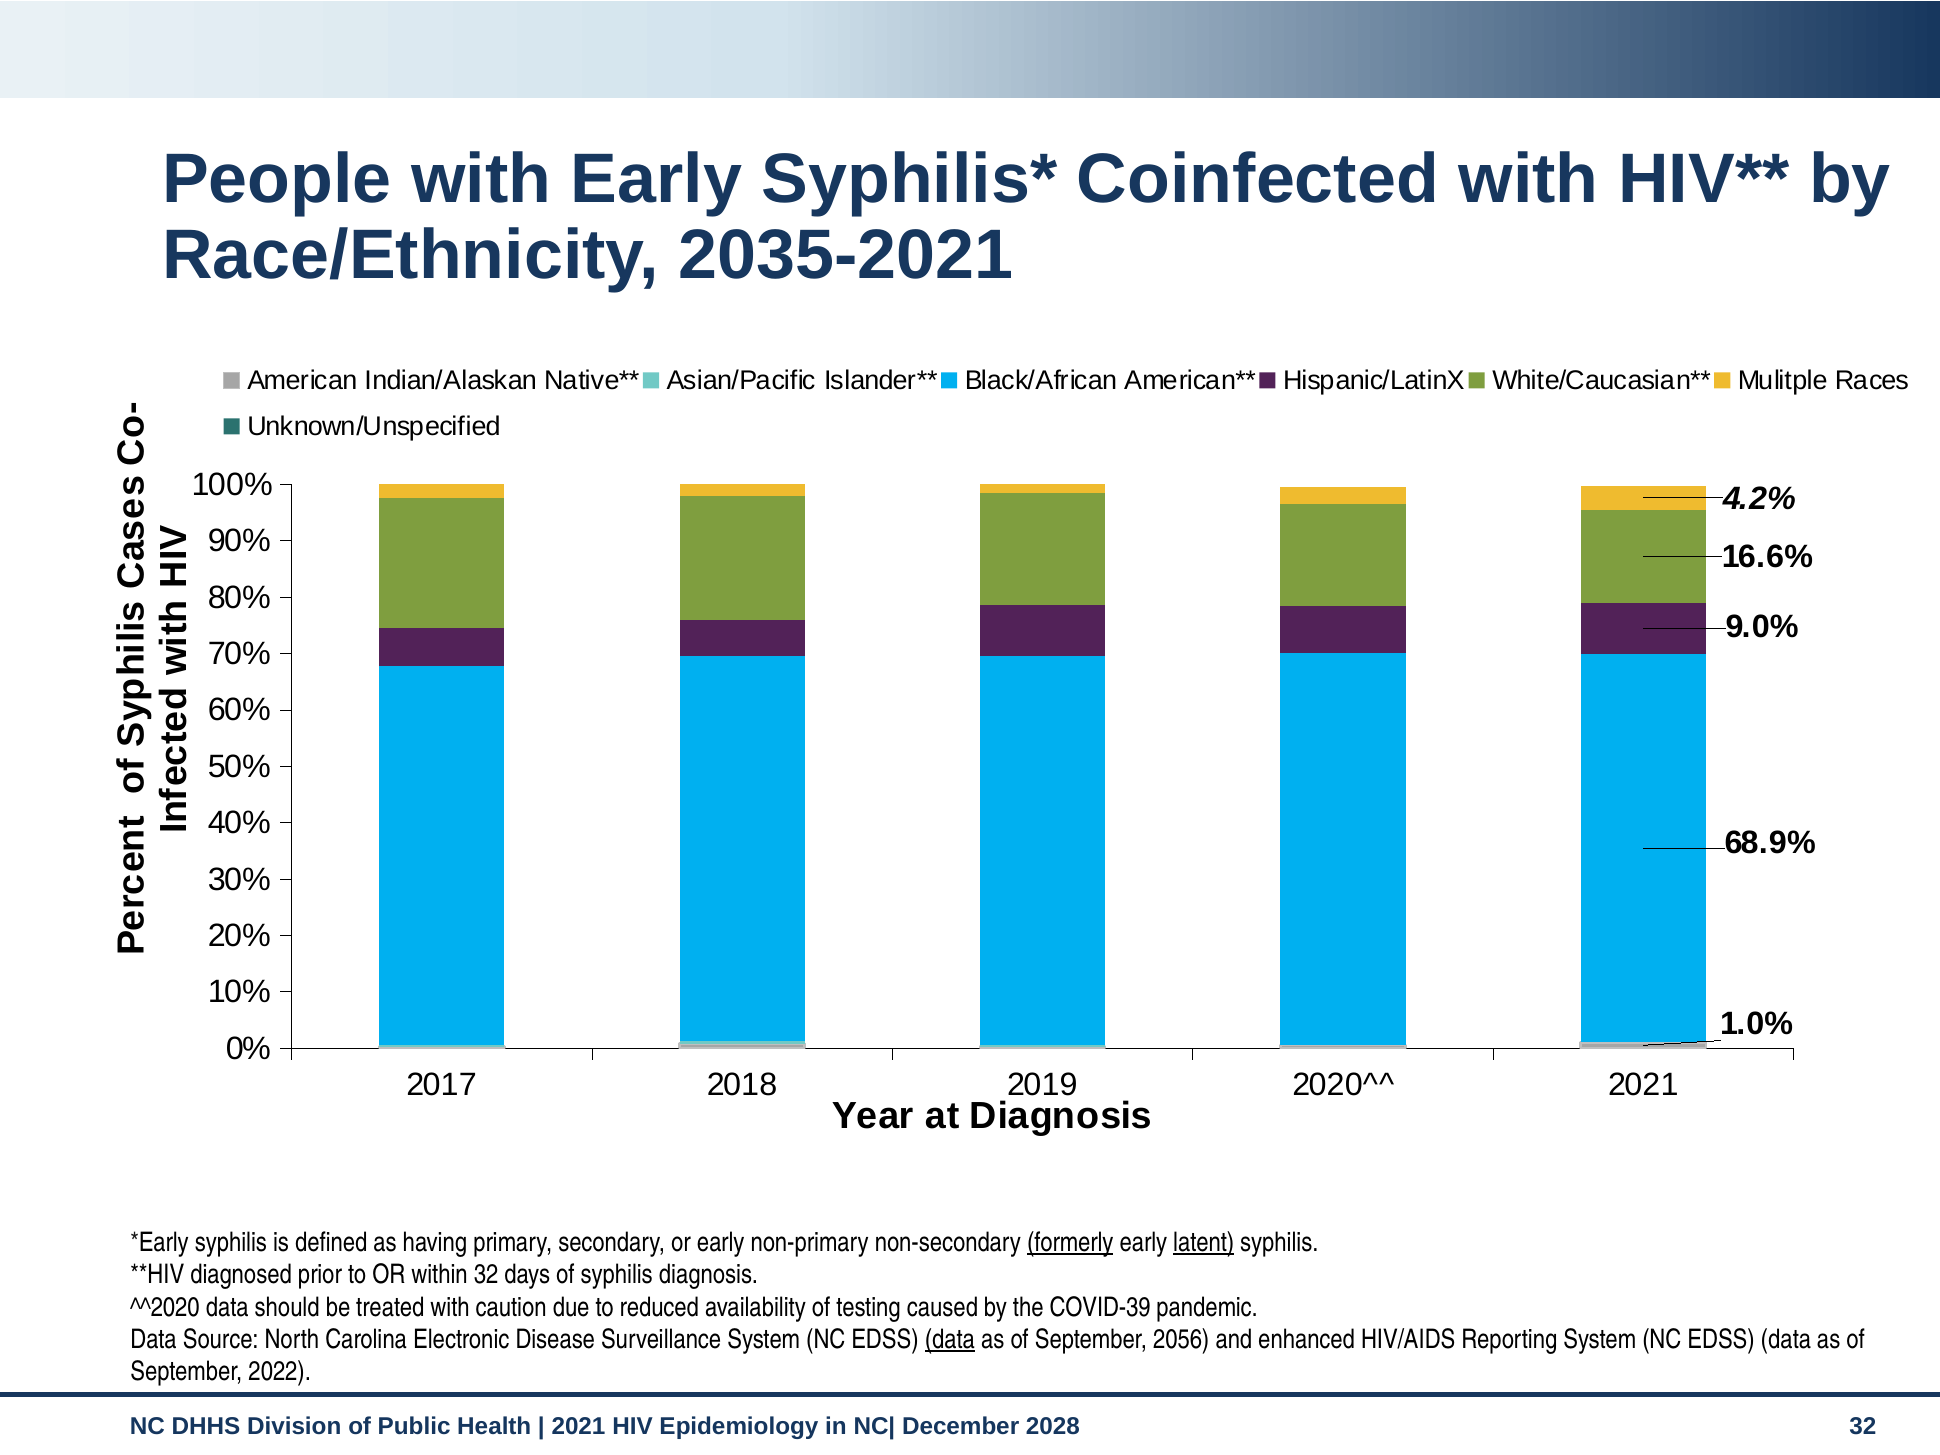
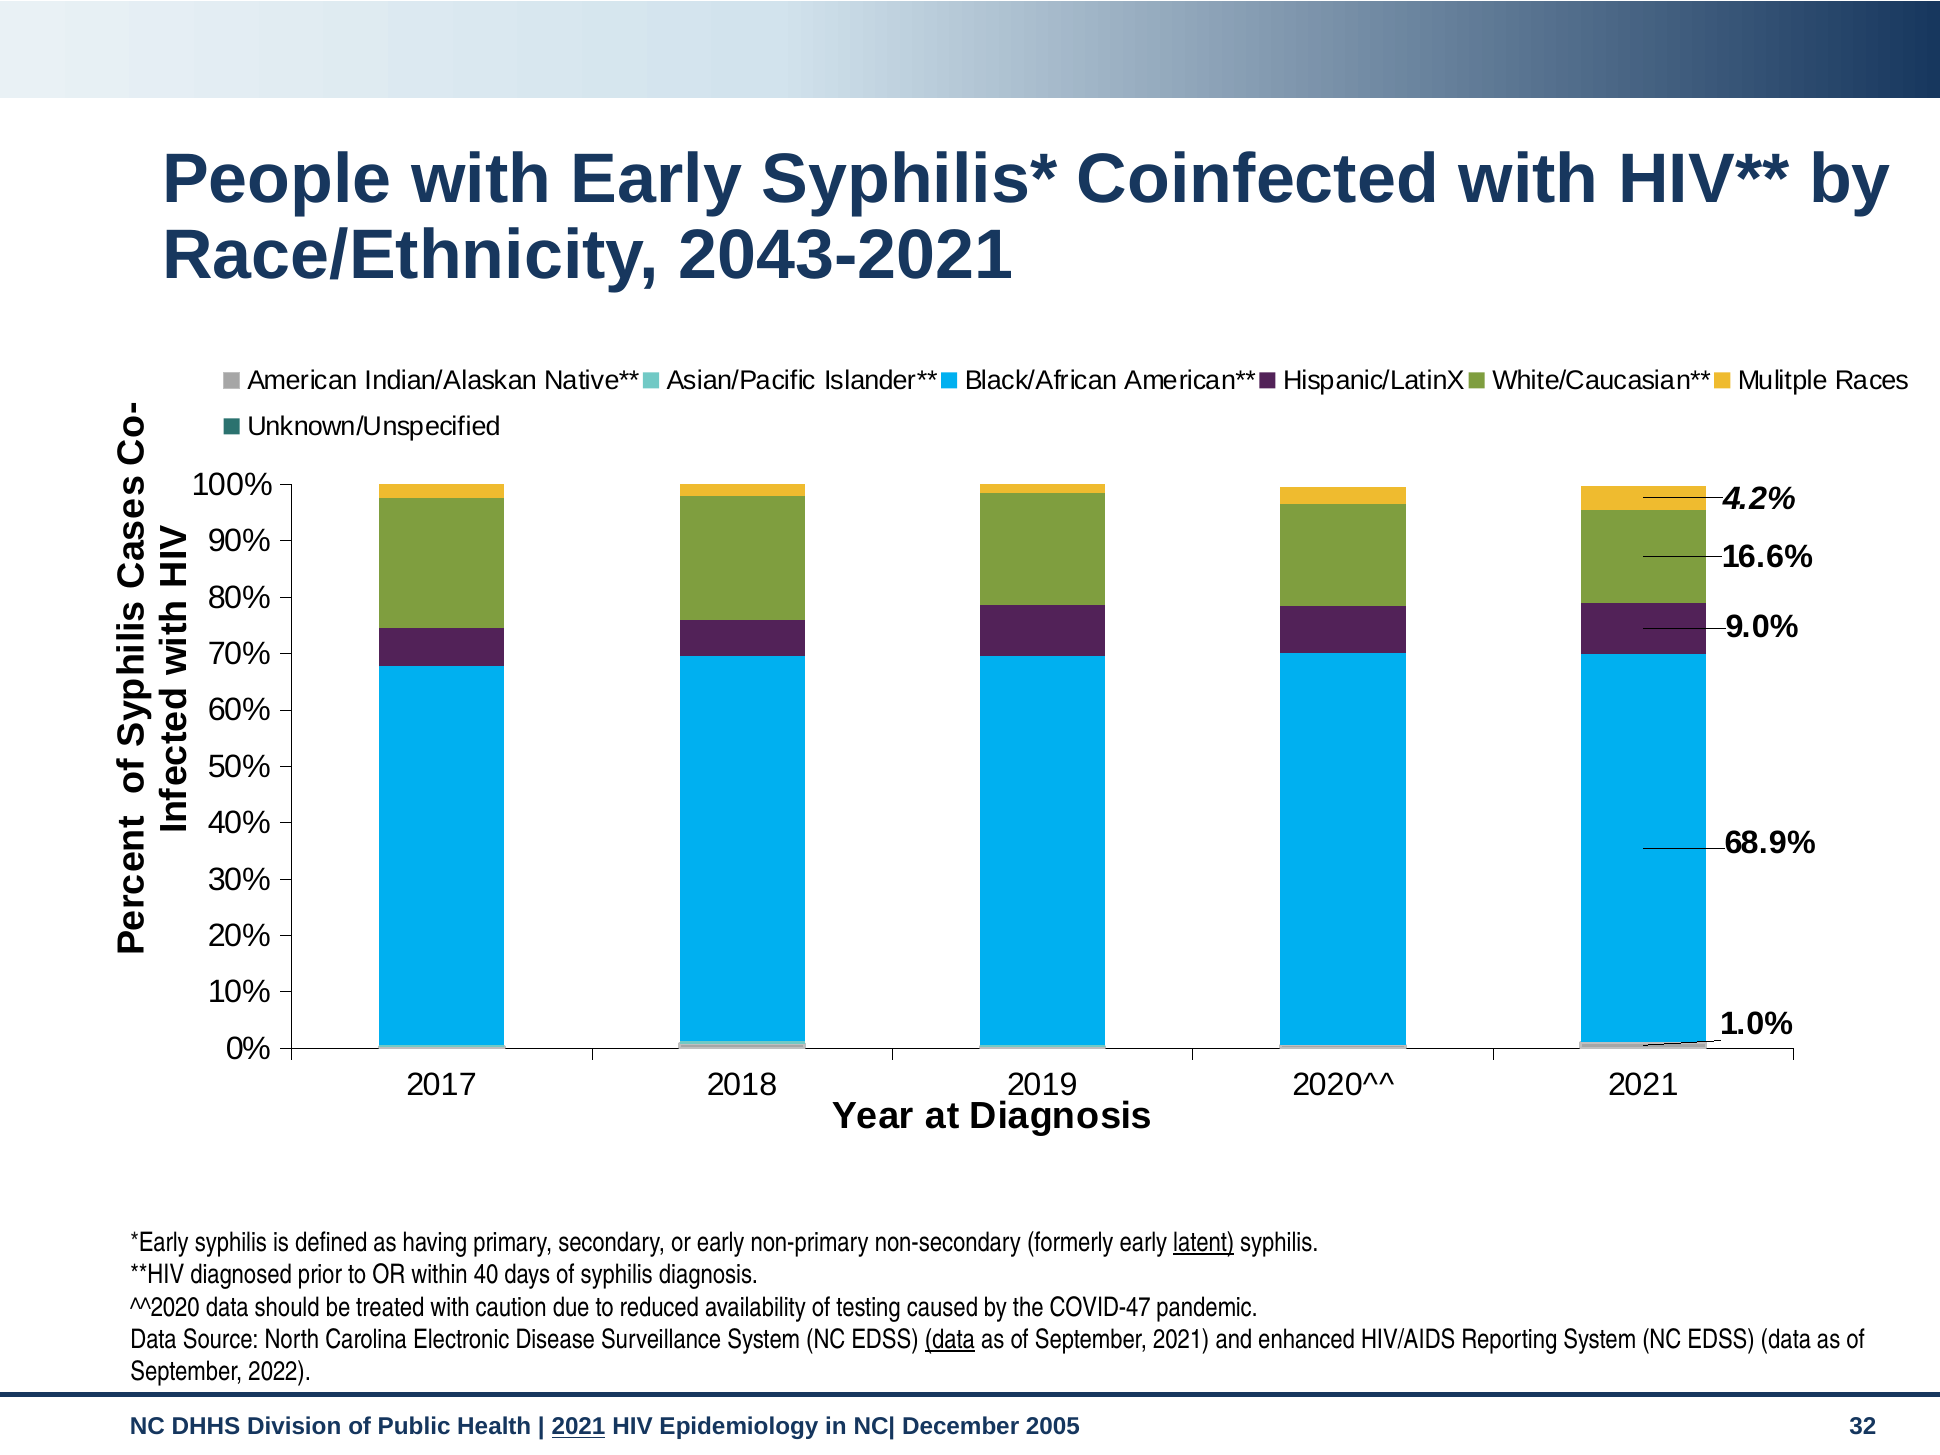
2035-2021: 2035-2021 -> 2043-2021
formerly underline: present -> none
within 32: 32 -> 40
COVID-39: COVID-39 -> COVID-47
September 2056: 2056 -> 2021
2021 at (579, 1427) underline: none -> present
2028: 2028 -> 2005
